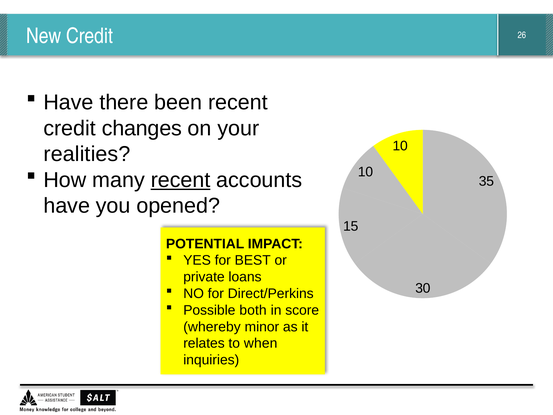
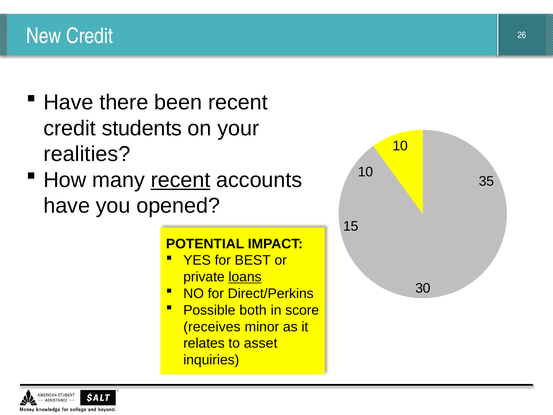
changes: changes -> students
loans underline: none -> present
whereby: whereby -> receives
when: when -> asset
